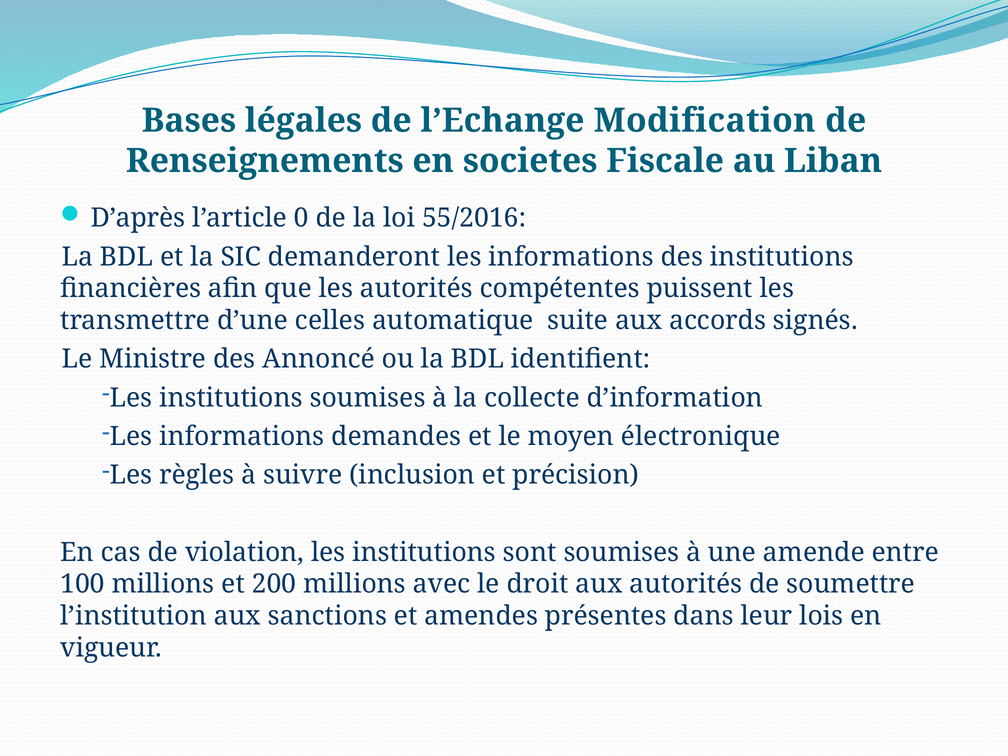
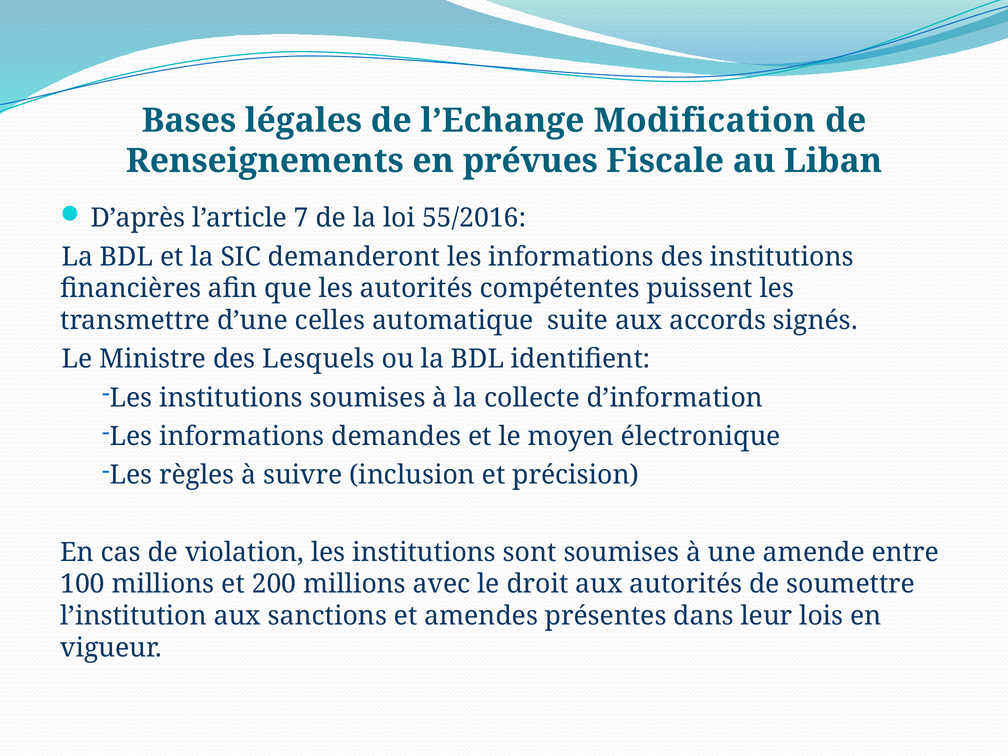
societes: societes -> prévues
0: 0 -> 7
Annoncé: Annoncé -> Lesquels
